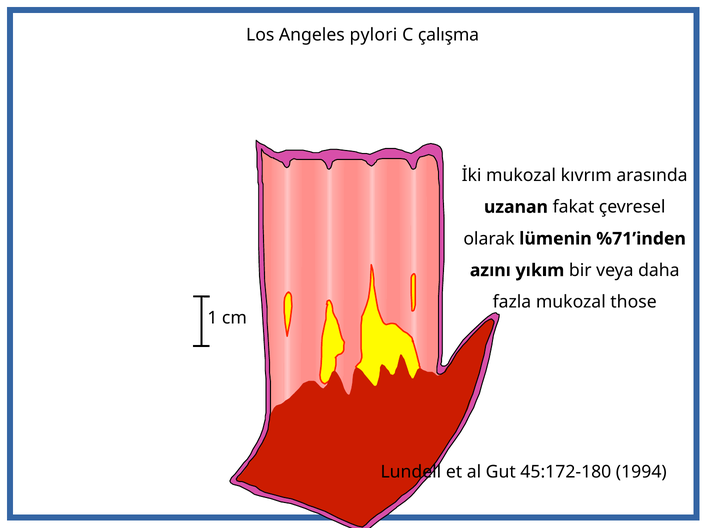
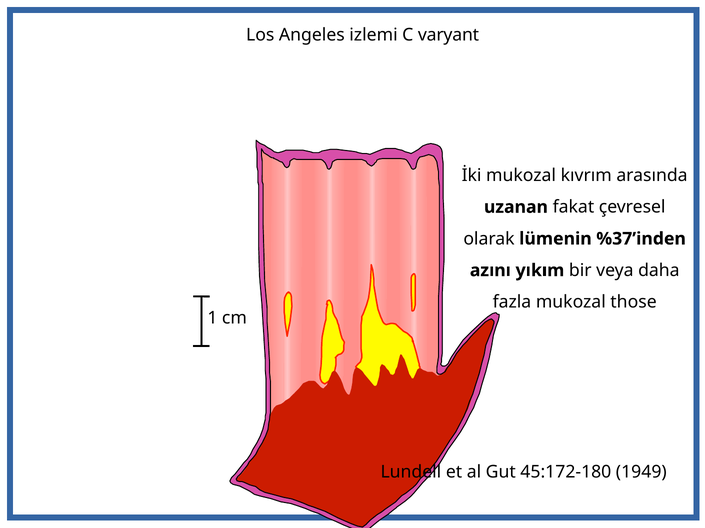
pylori: pylori -> izlemi
çalışma: çalışma -> varyant
%71’inden: %71’inden -> %37’inden
1994: 1994 -> 1949
